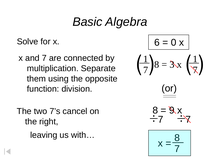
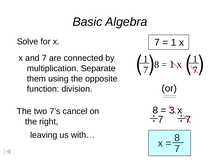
x 6: 6 -> 7
0 at (174, 42): 0 -> 1
3 at (172, 64): 3 -> 1
9: 9 -> 3
